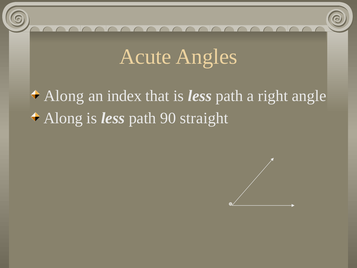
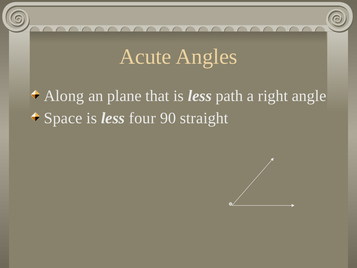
index: index -> plane
Along at (63, 118): Along -> Space
path at (142, 118): path -> four
